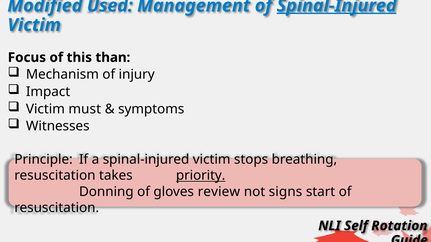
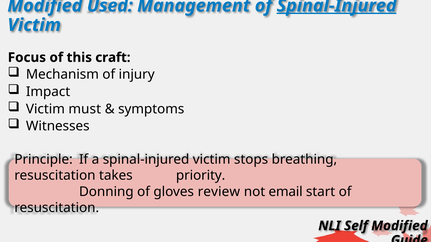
than: than -> craft
priority underline: present -> none
signs: signs -> email
Self Rotation: Rotation -> Modified
